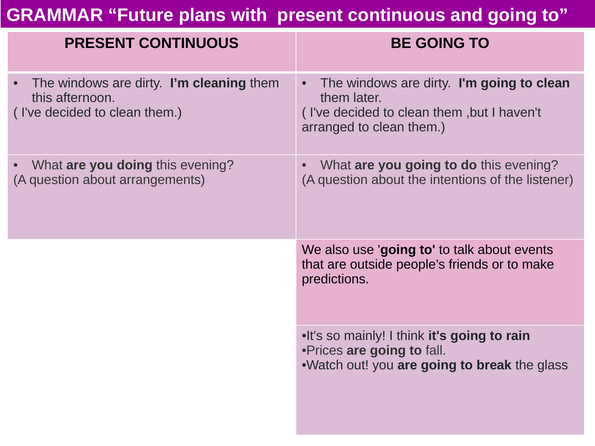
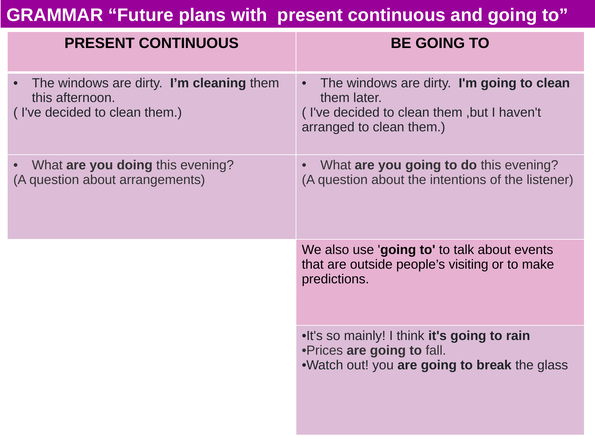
friends: friends -> visiting
